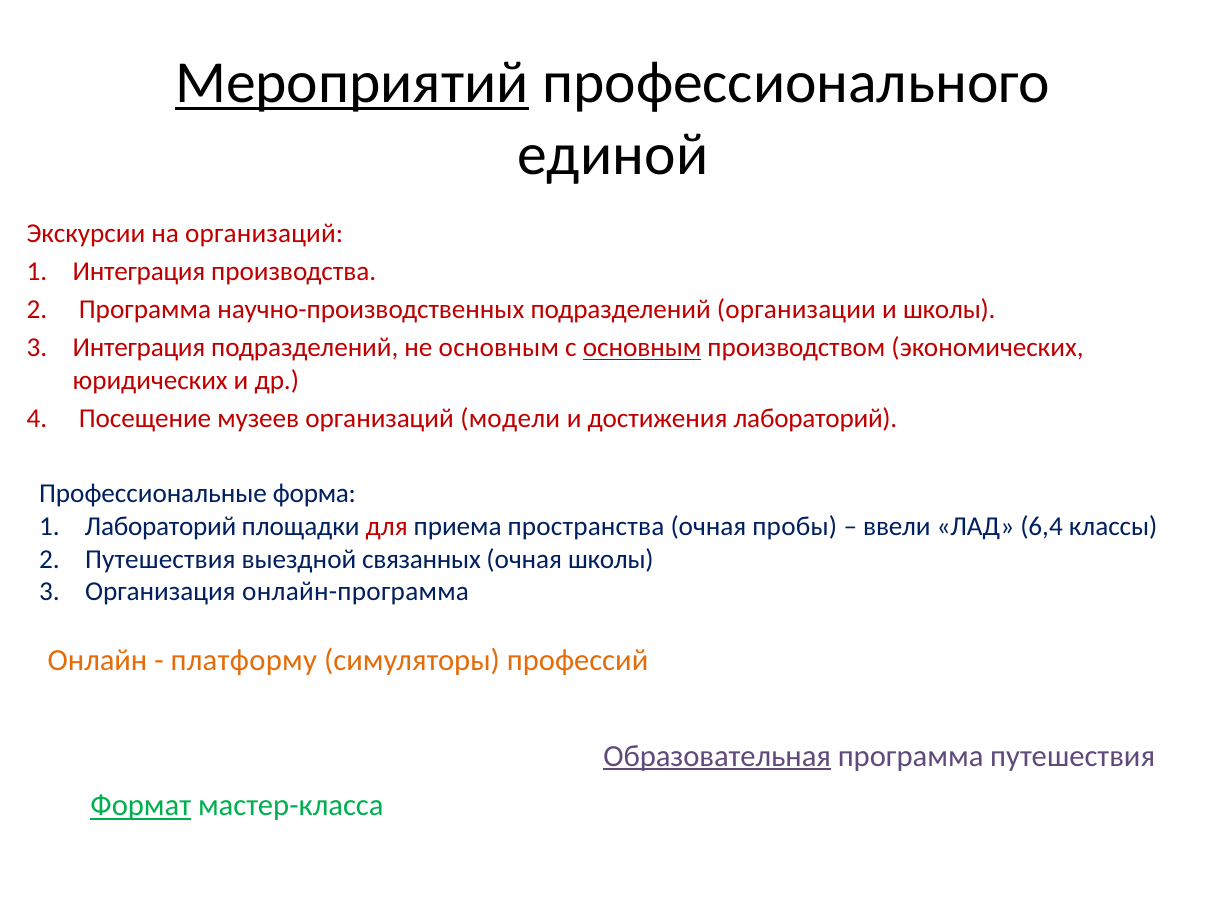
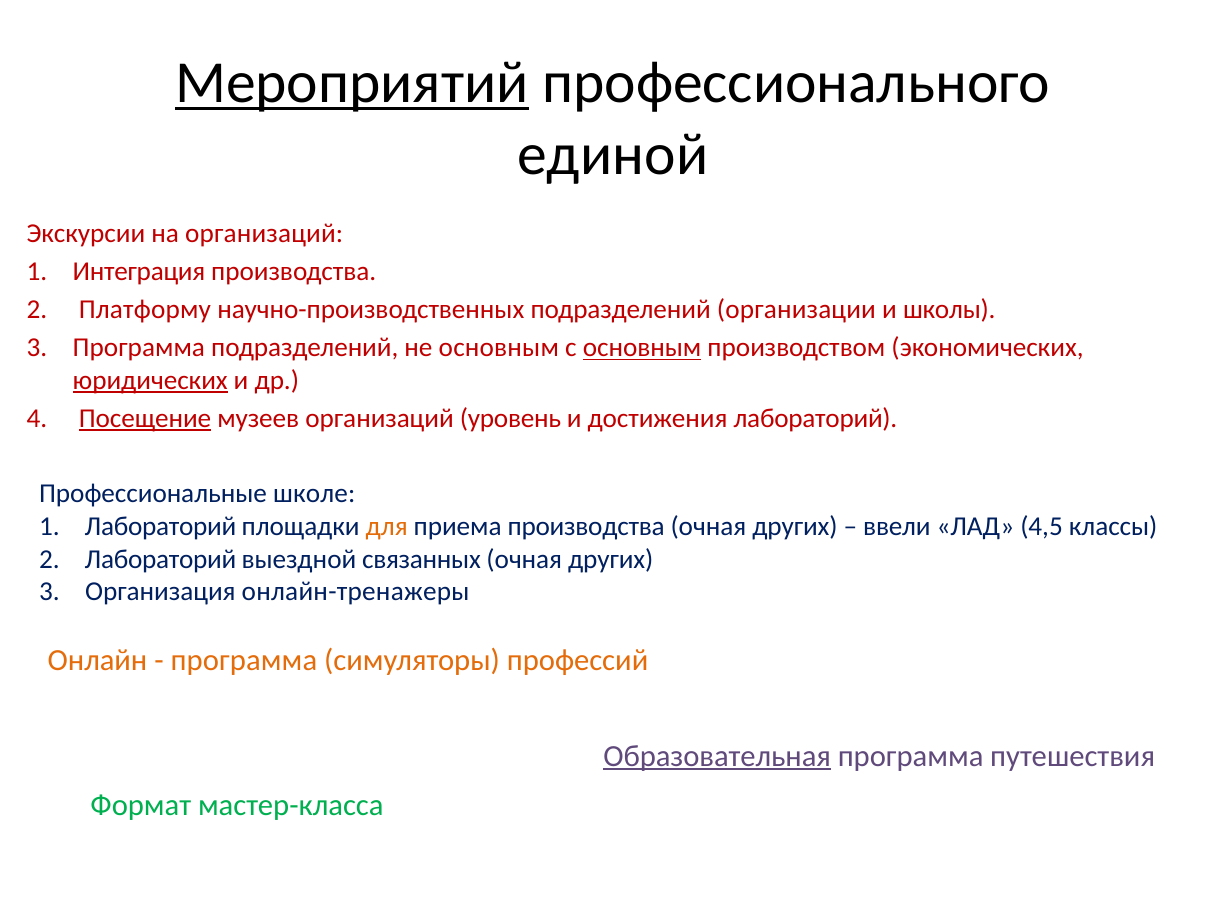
Программа at (145, 309): Программа -> Платформу
Интеграция at (139, 347): Интеграция -> Программа
юридических underline: none -> present
Посещение underline: none -> present
модели: модели -> уровень
форма: форма -> школе
для colour: red -> orange
приема пространства: пространства -> производства
пробы at (795, 526): пробы -> других
6,4: 6,4 -> 4,5
Путешествия at (160, 559): Путешествия -> Лабораторий
школы at (611, 559): школы -> других
онлайн-программа: онлайн-программа -> онлайн-тренажеры
платформу at (244, 660): платформу -> программа
Формат underline: present -> none
